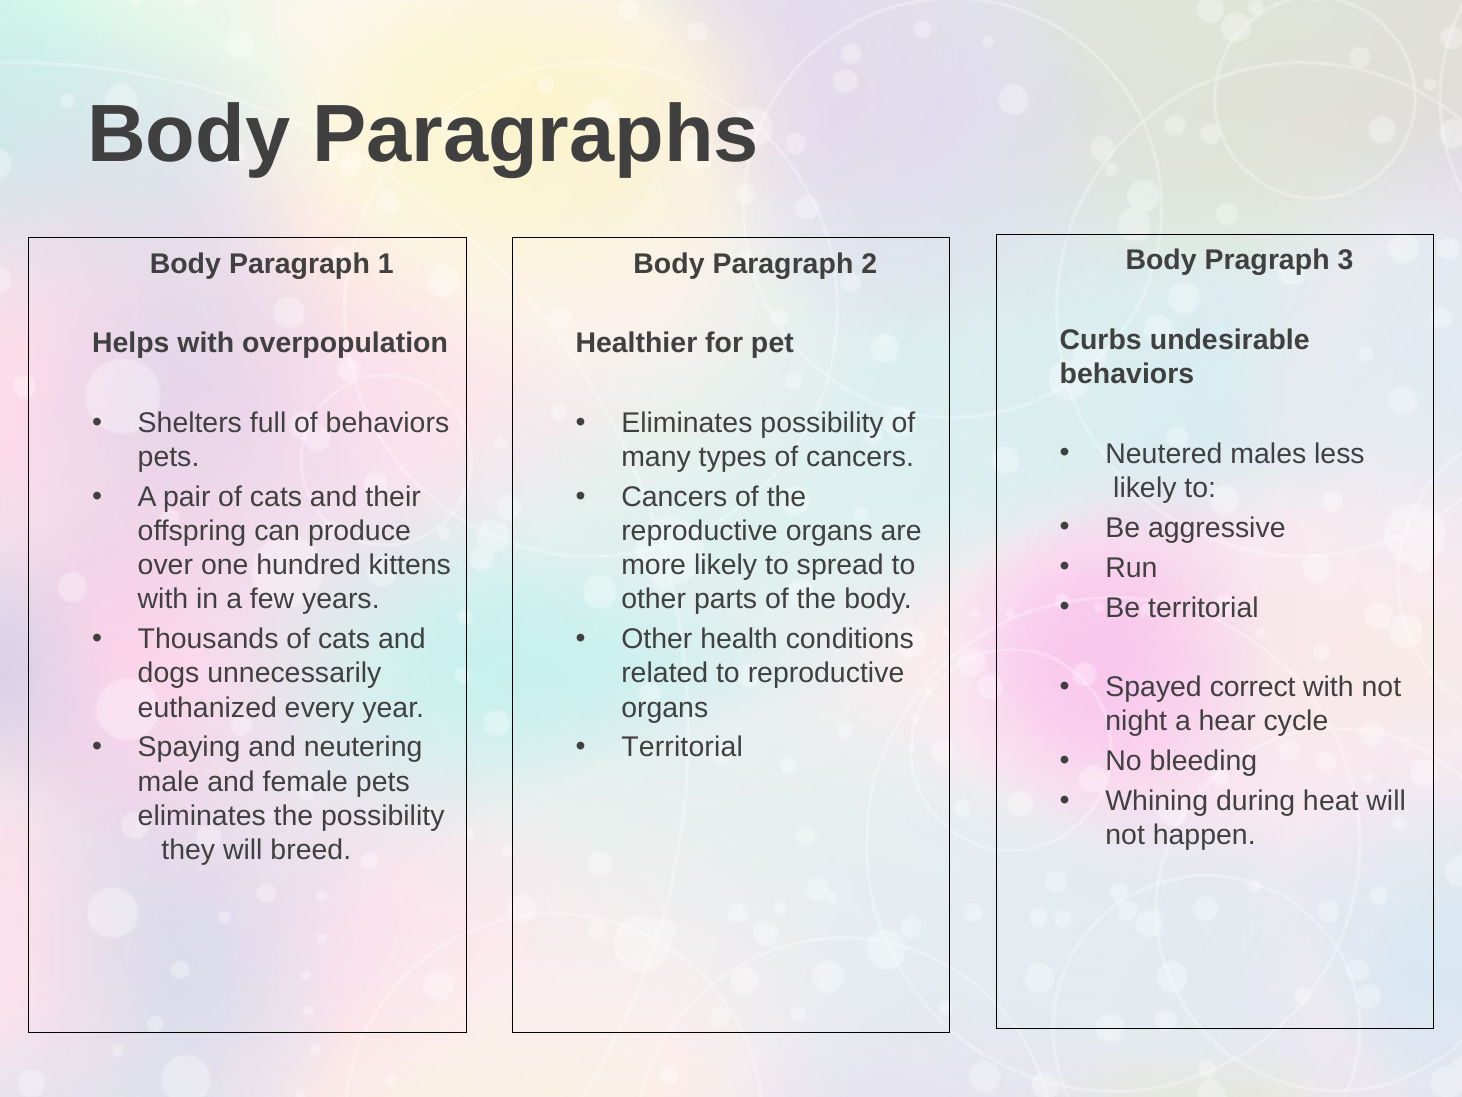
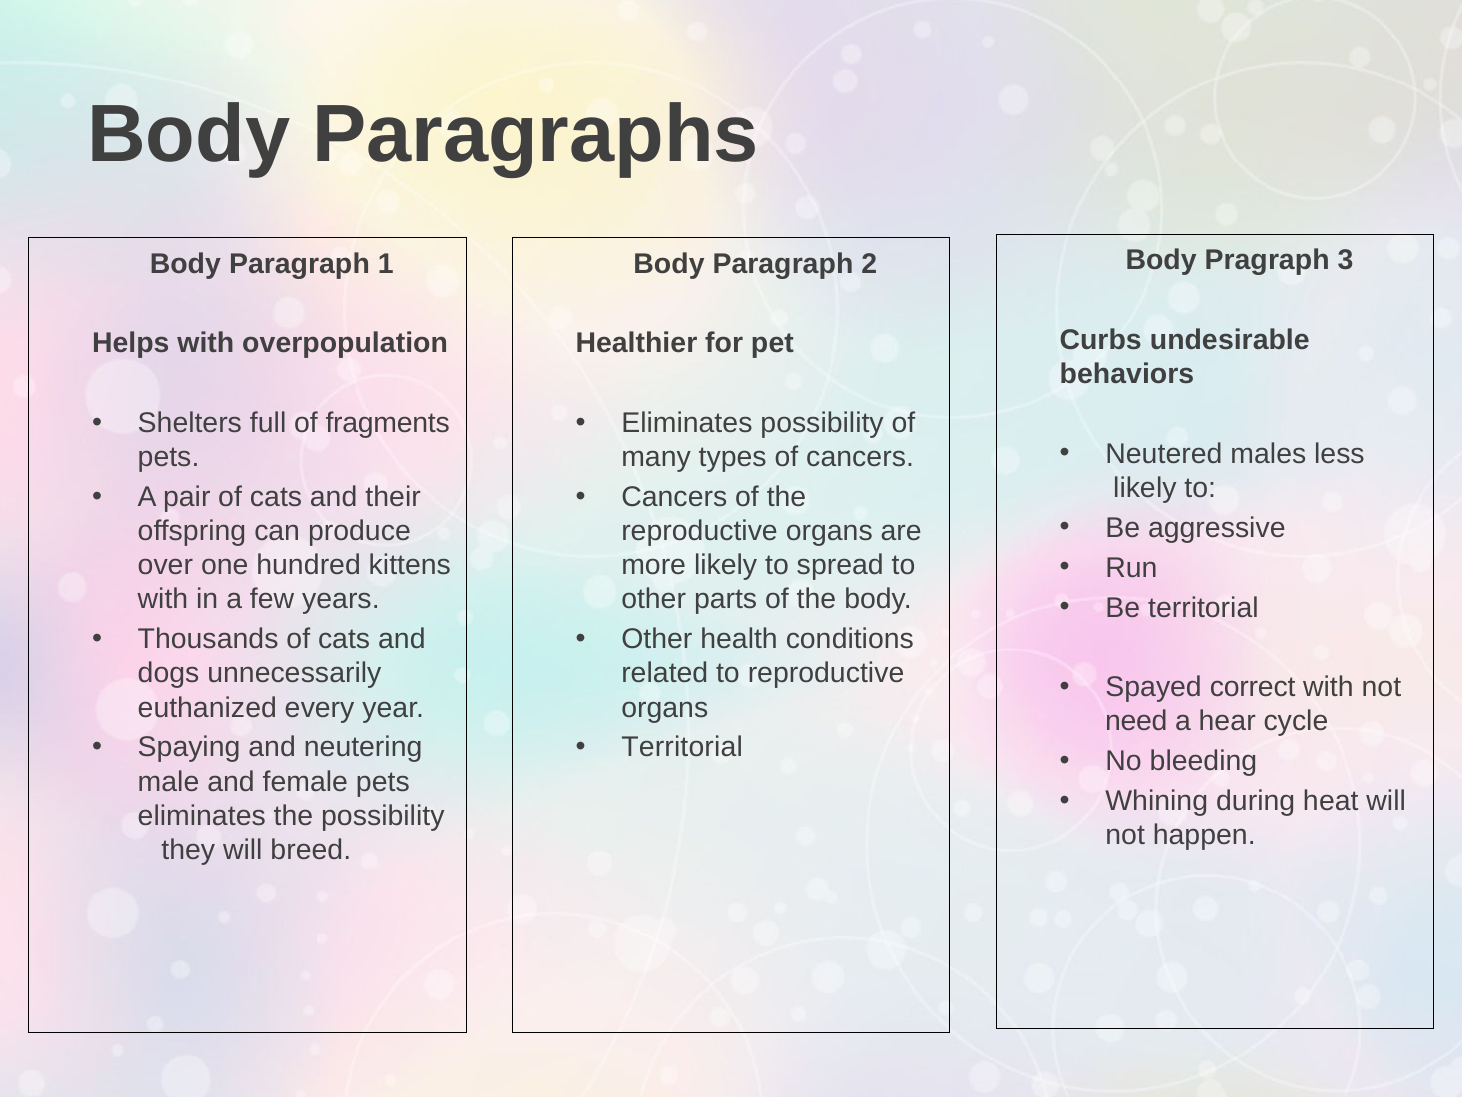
of behaviors: behaviors -> fragments
night: night -> need
